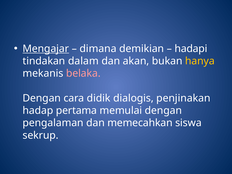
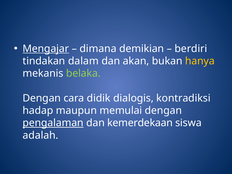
hadapi: hadapi -> berdiri
belaka colour: pink -> light green
penjinakan: penjinakan -> kontradiksi
pertama: pertama -> maupun
pengalaman underline: none -> present
memecahkan: memecahkan -> kemerdekaan
sekrup: sekrup -> adalah
